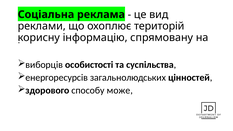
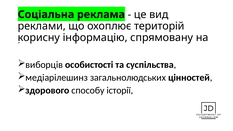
енергоресурсів: енергоресурсів -> медіарілешинз
може: може -> історії
